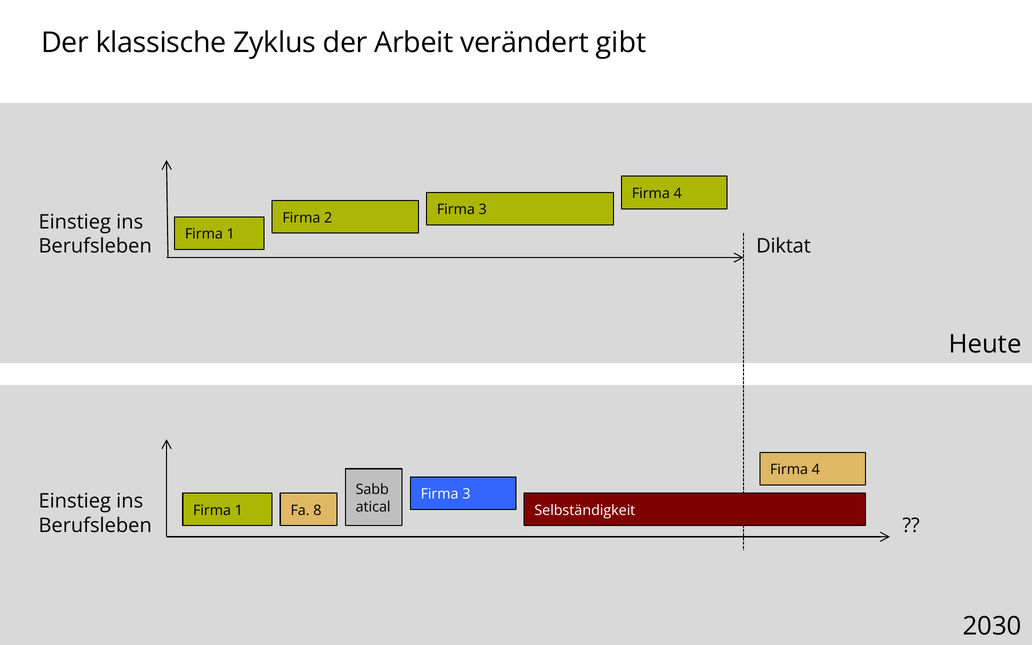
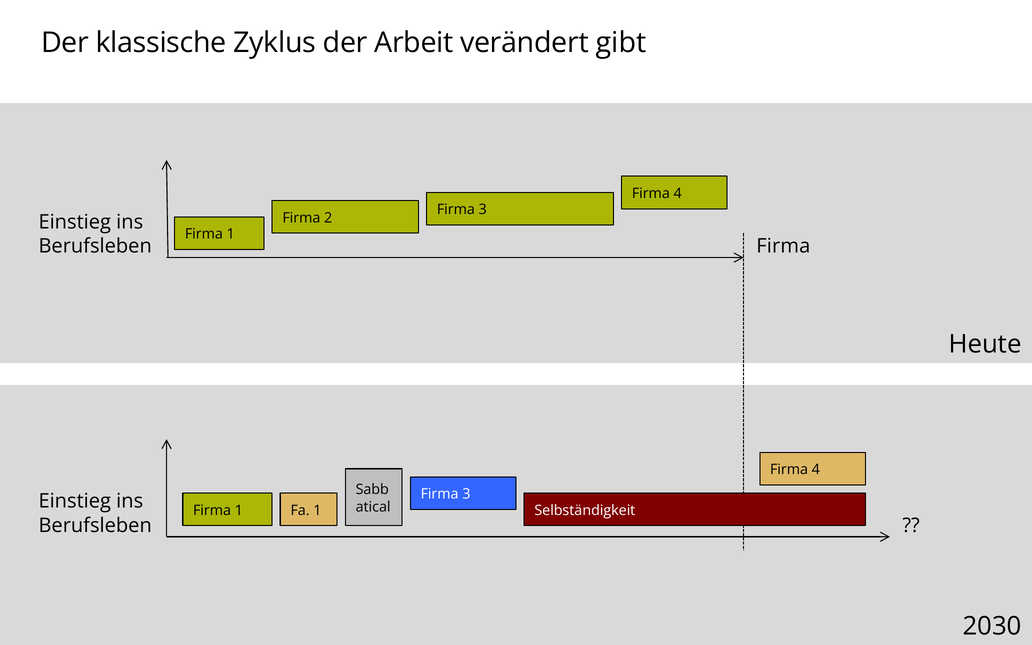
Diktat at (784, 246): Diktat -> Firma
Fa 8: 8 -> 1
